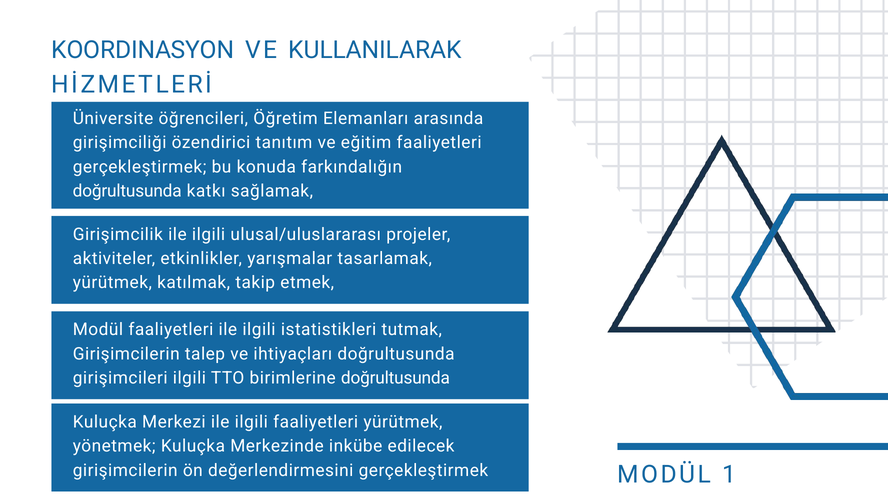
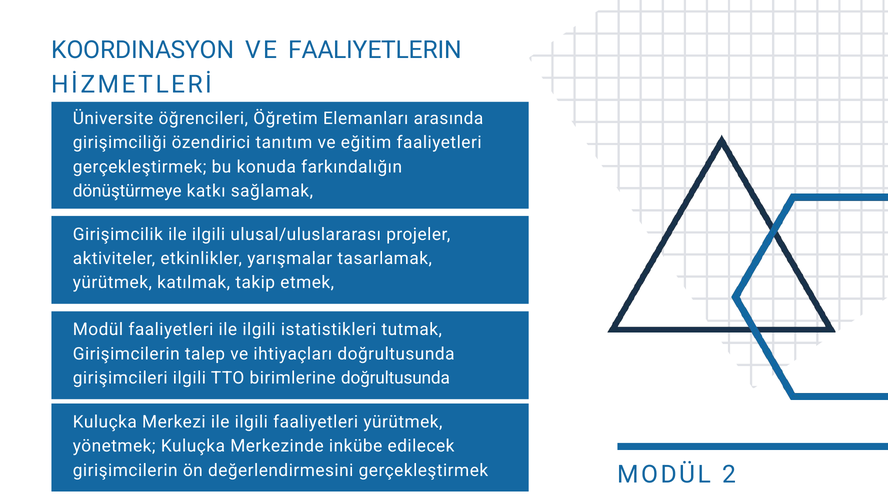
KULLANILARAK: KULLANILARAK -> FAALIYETLERIN
doğrultusunda at (127, 191): doğrultusunda -> dönüştürmeye
1: 1 -> 2
